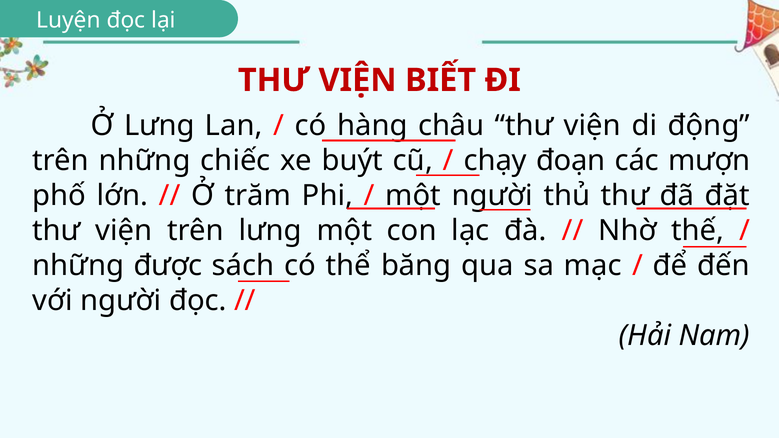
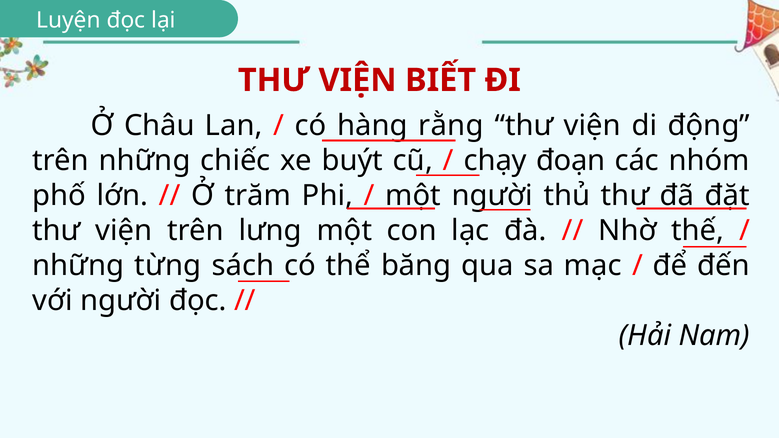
Ở Lưng: Lưng -> Châu
châu: châu -> rằng
mượn: mượn -> nhóm
được: được -> từng
